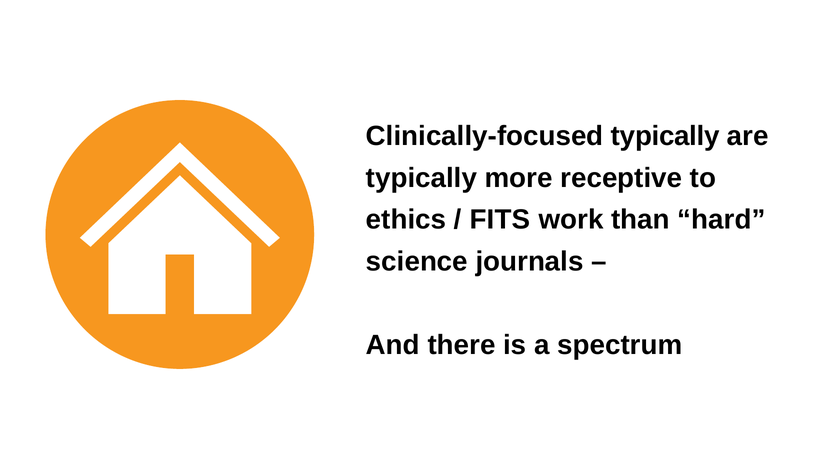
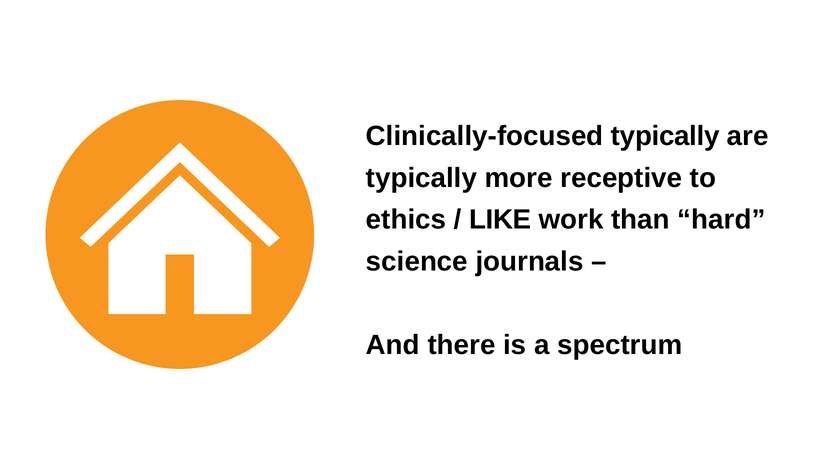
FITS: FITS -> LIKE
